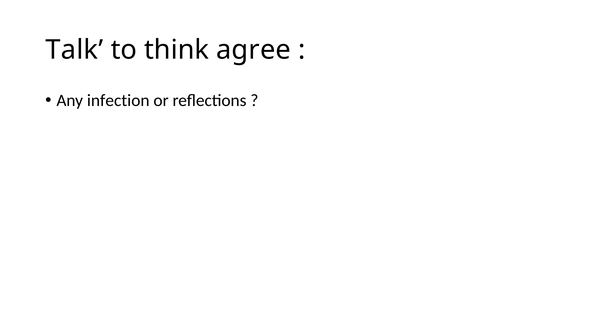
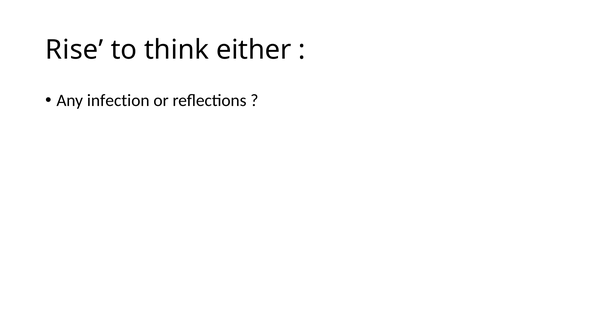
Talk: Talk -> Rise
agree: agree -> either
